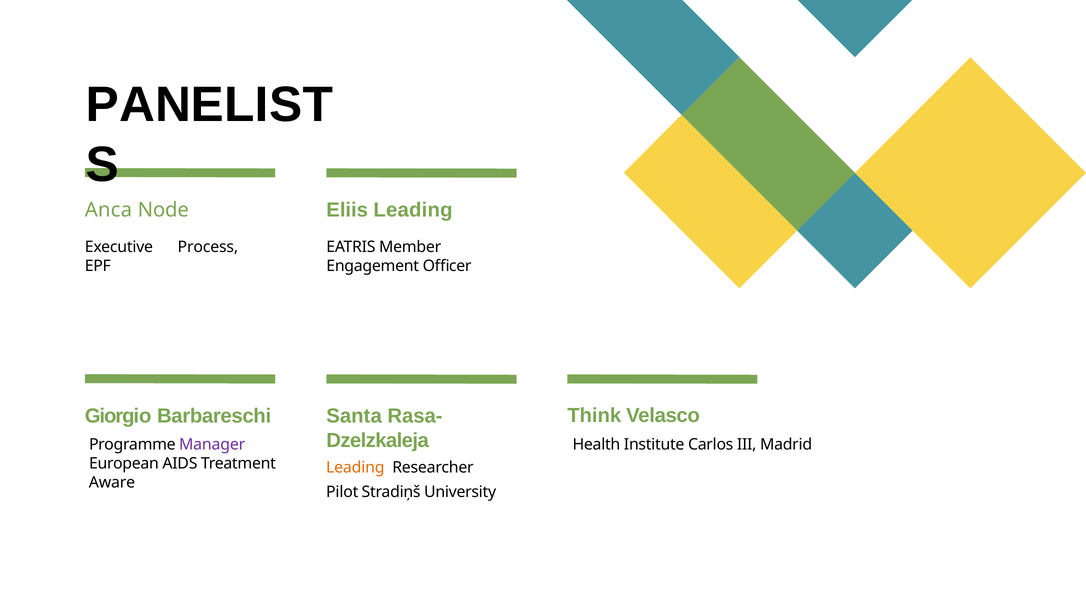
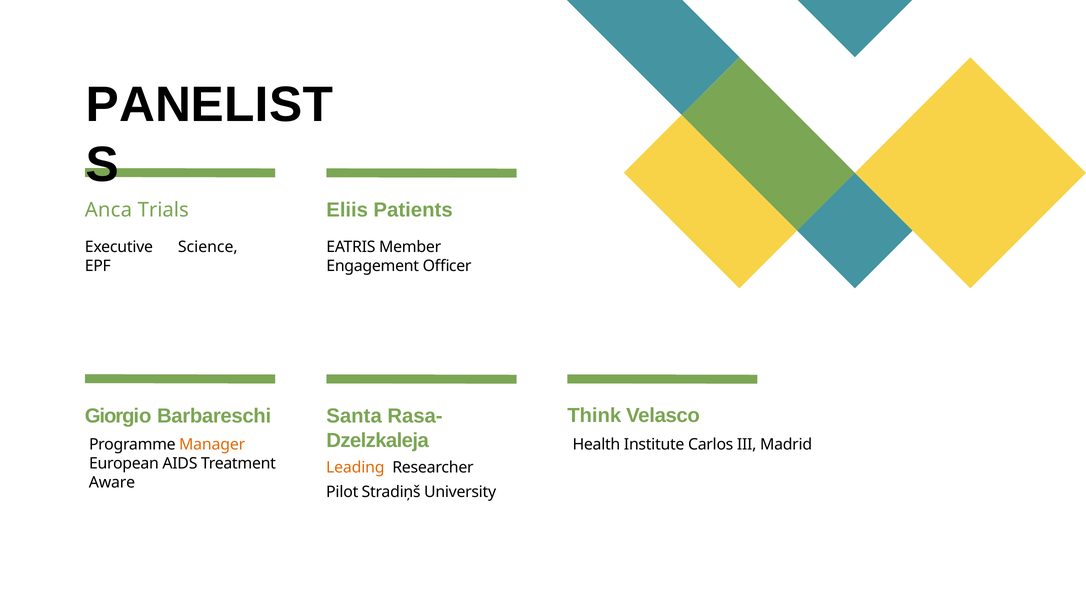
Eliis Leading: Leading -> Patients
Node: Node -> Trials
Process: Process -> Science
Manager colour: purple -> orange
